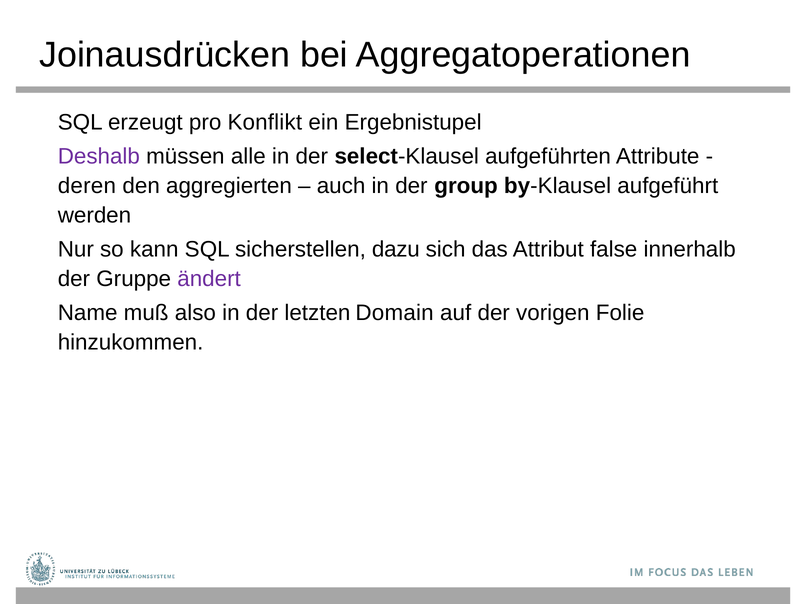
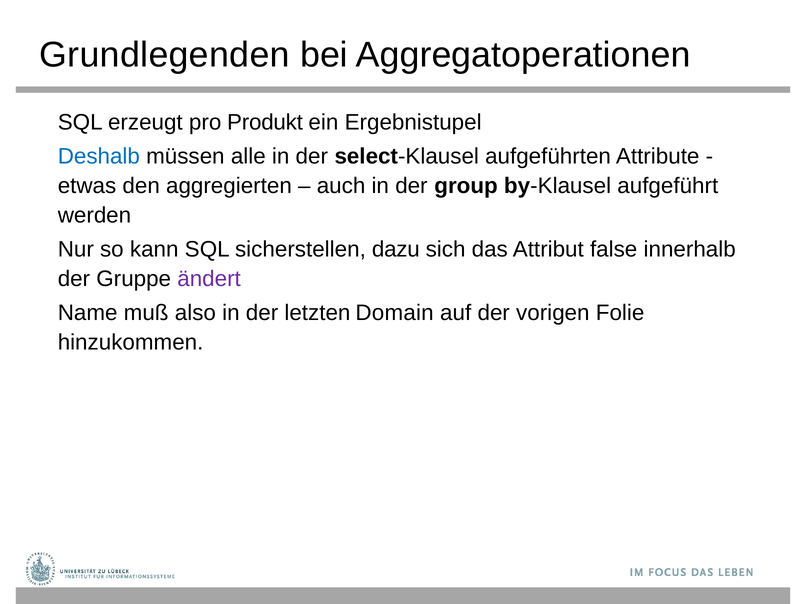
Joinausdrücken: Joinausdrücken -> Grundlegenden
Konflikt: Konflikt -> Produkt
Deshalb colour: purple -> blue
deren: deren -> etwas
